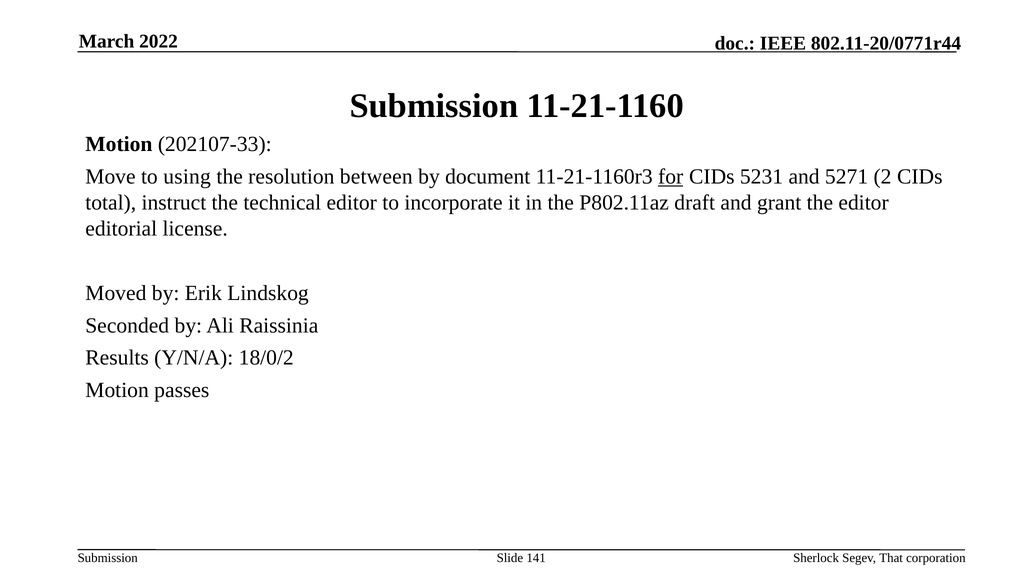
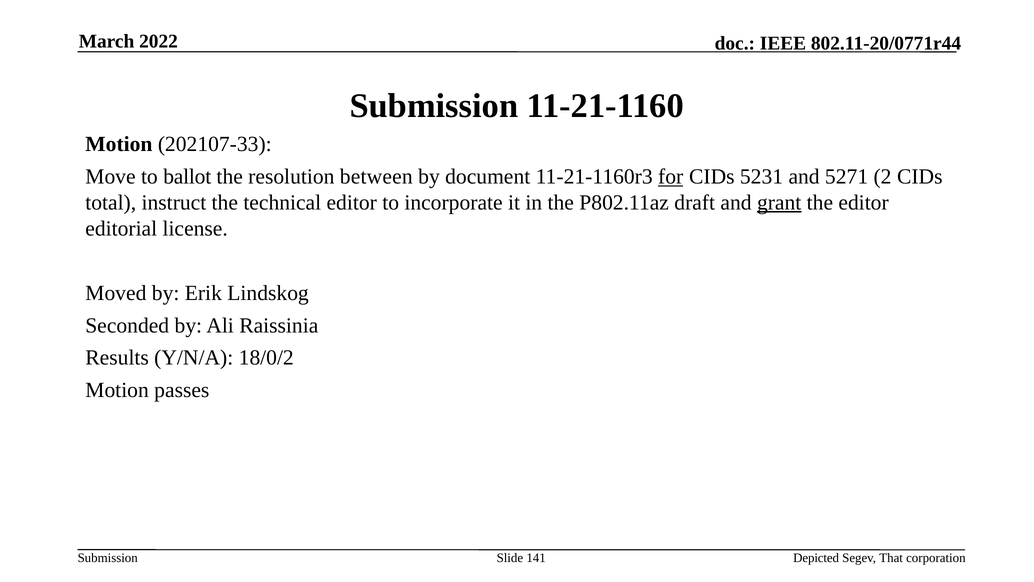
using: using -> ballot
grant underline: none -> present
Sherlock: Sherlock -> Depicted
